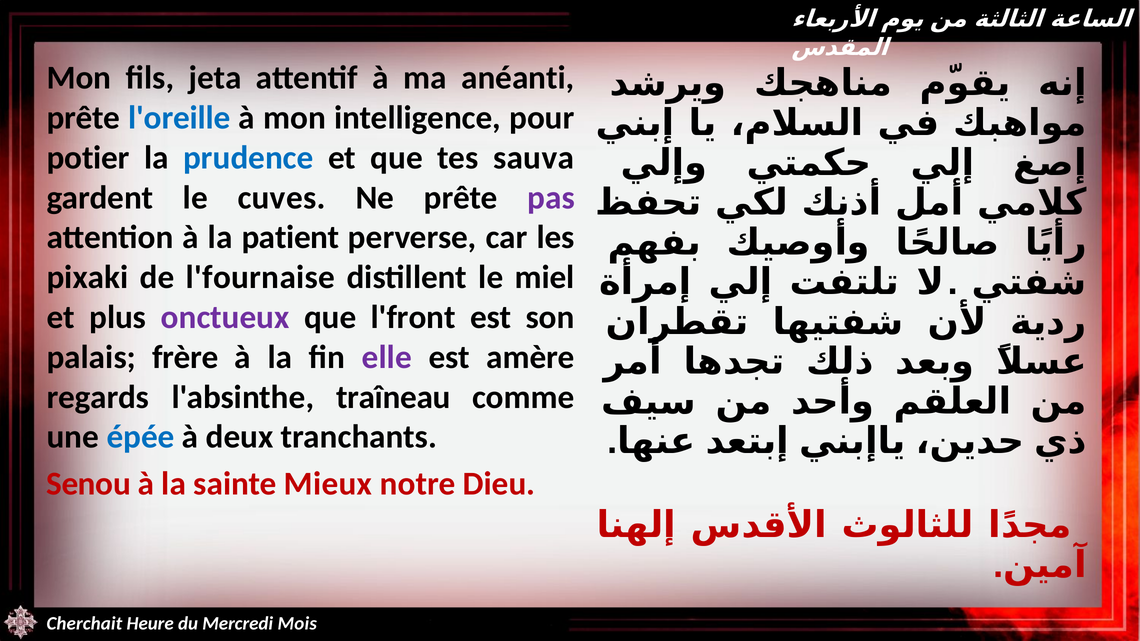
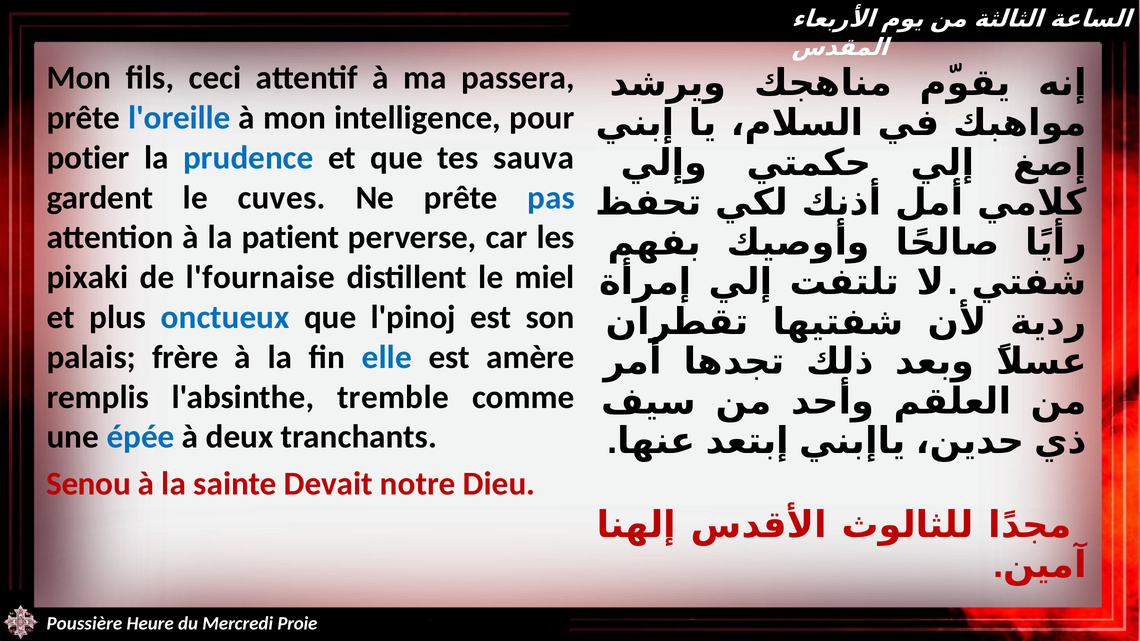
jeta: jeta -> ceci
anéanti: anéanti -> passera
pas colour: purple -> blue
onctueux colour: purple -> blue
l'front: l'front -> l'pinoj
elle colour: purple -> blue
regards: regards -> remplis
traîneau: traîneau -> tremble
Mieux: Mieux -> Devait
Cherchait: Cherchait -> Poussière
Mois: Mois -> Proie
